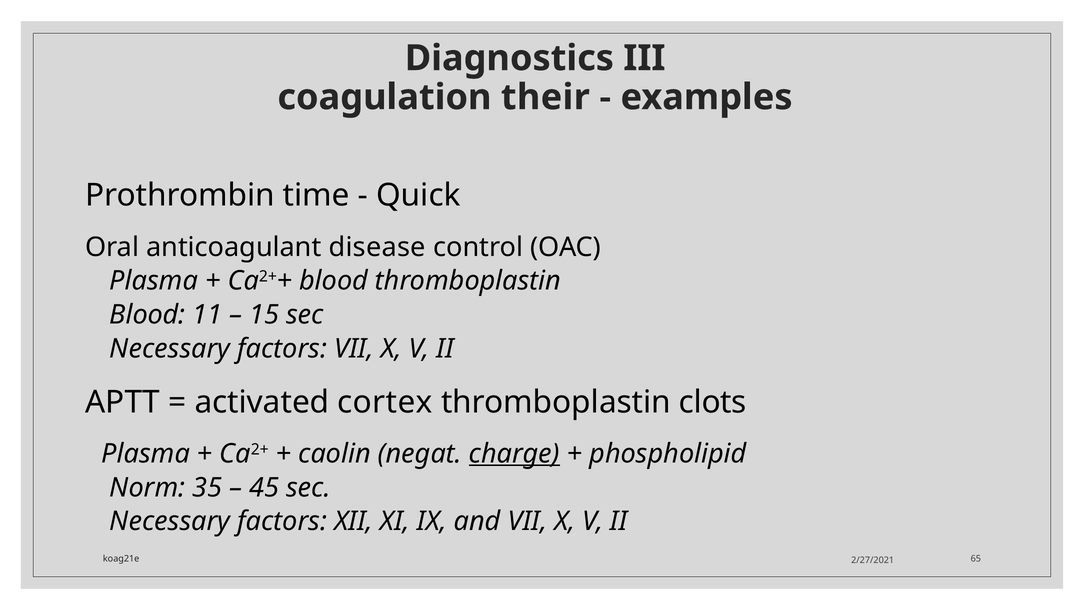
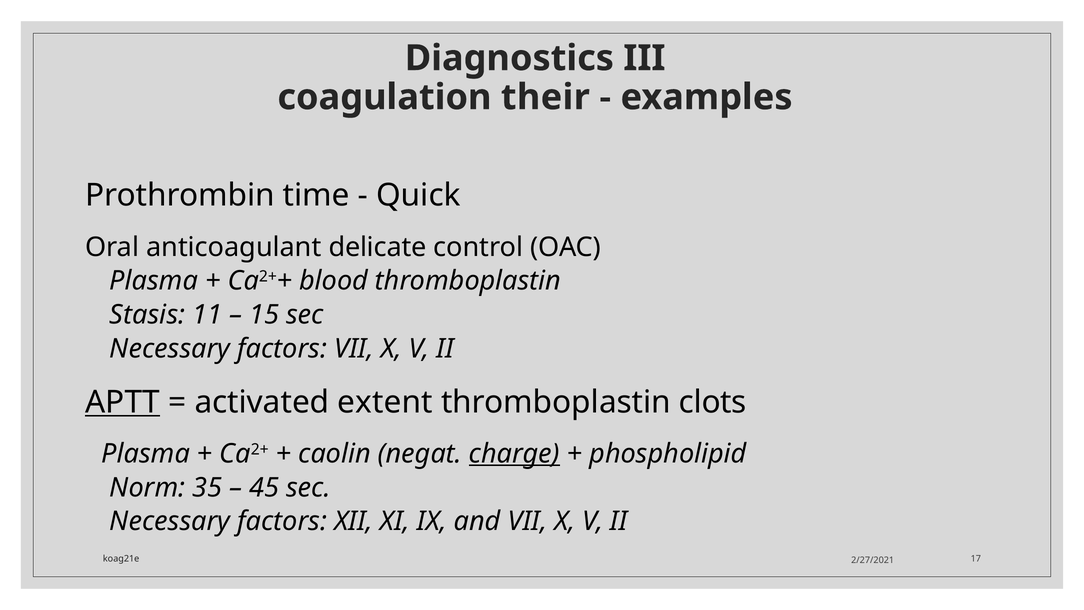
disease: disease -> delicate
Blood at (147, 315): Blood -> Stasis
APTT underline: none -> present
cortex: cortex -> extent
65: 65 -> 17
